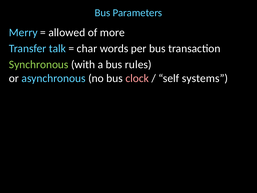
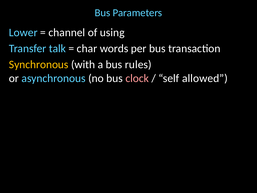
Merry: Merry -> Lower
allowed: allowed -> channel
more: more -> using
Synchronous colour: light green -> yellow
systems: systems -> allowed
